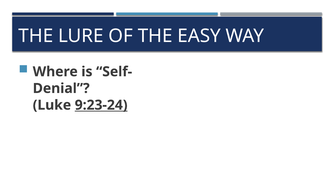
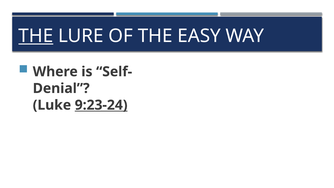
THE at (36, 36) underline: none -> present
